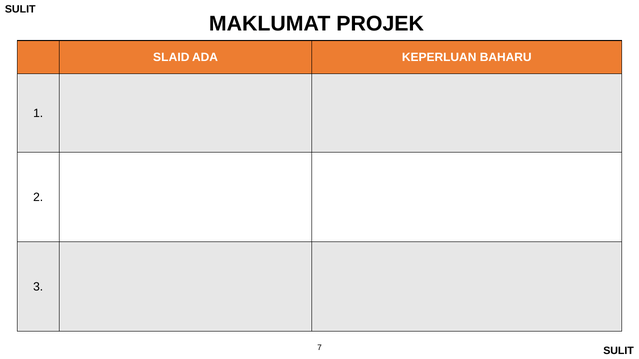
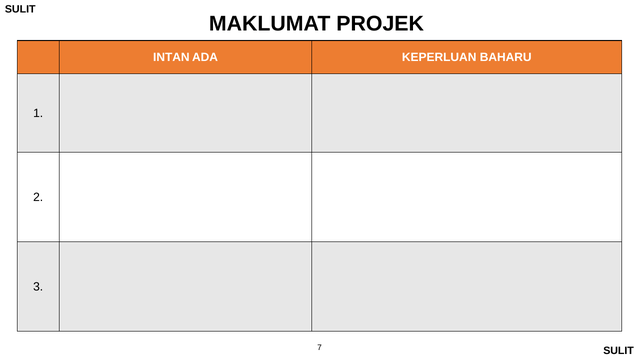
SLAID: SLAID -> INTAN
